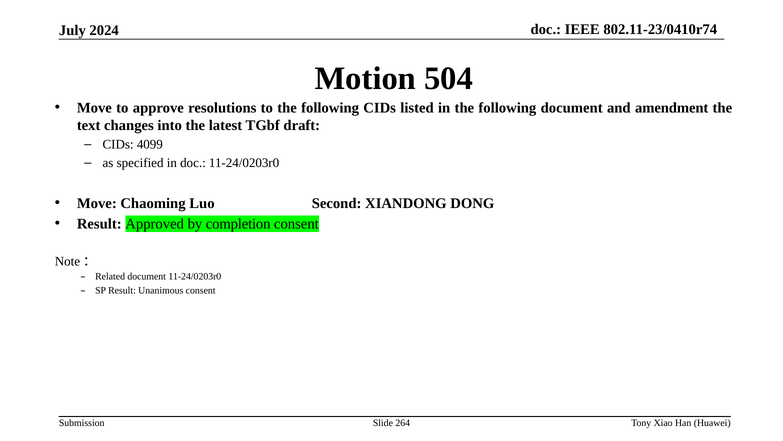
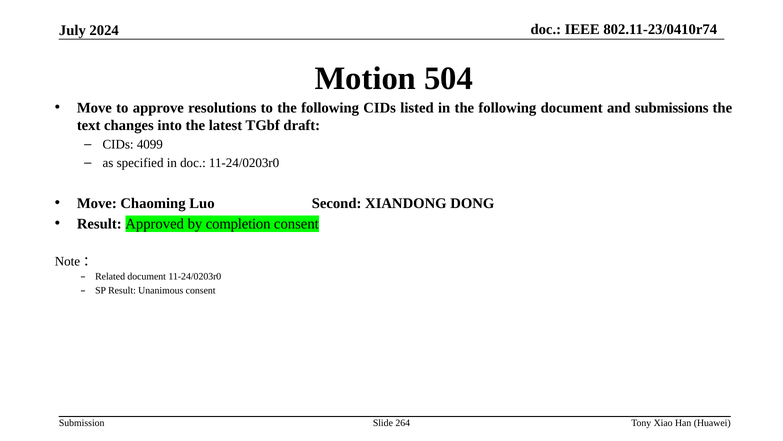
amendment: amendment -> submissions
